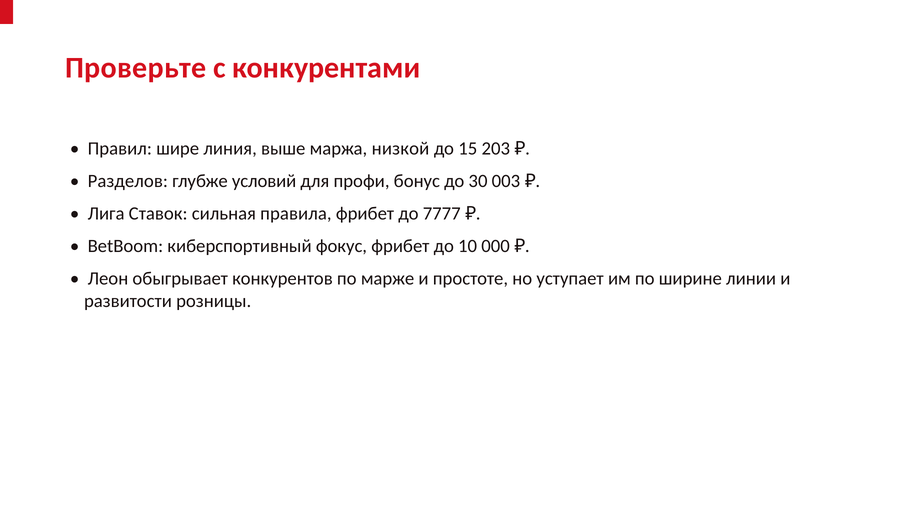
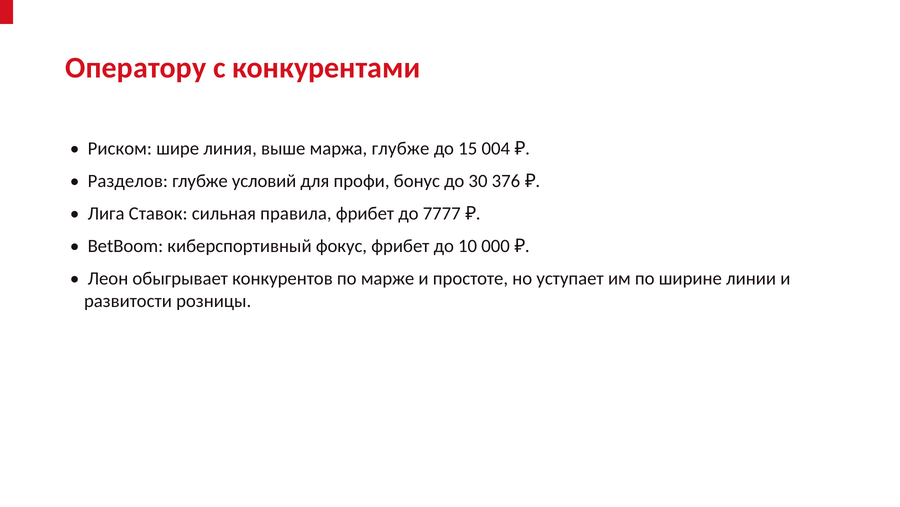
Проверьте: Проверьте -> Оператору
Правил: Правил -> Риском
маржа низкой: низкой -> глубже
203: 203 -> 004
003: 003 -> 376
